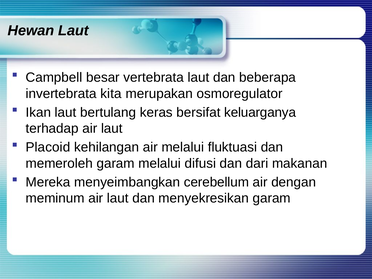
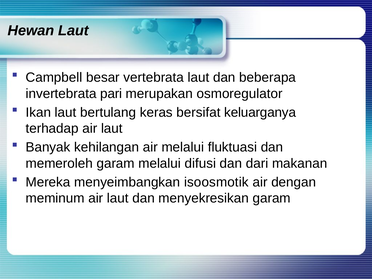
kita: kita -> pari
Placoid: Placoid -> Banyak
cerebellum: cerebellum -> isoosmotik
